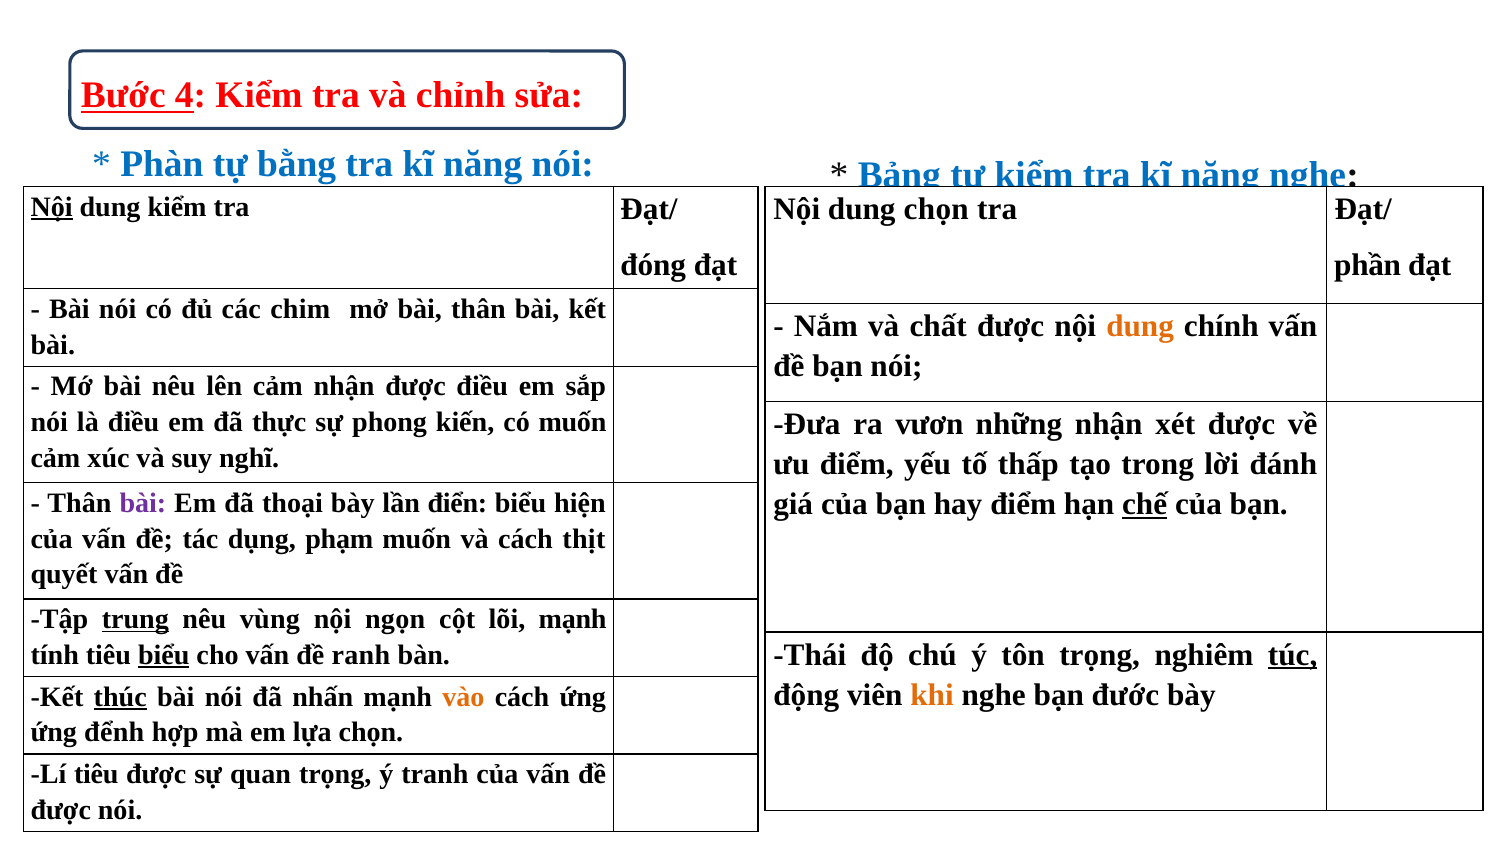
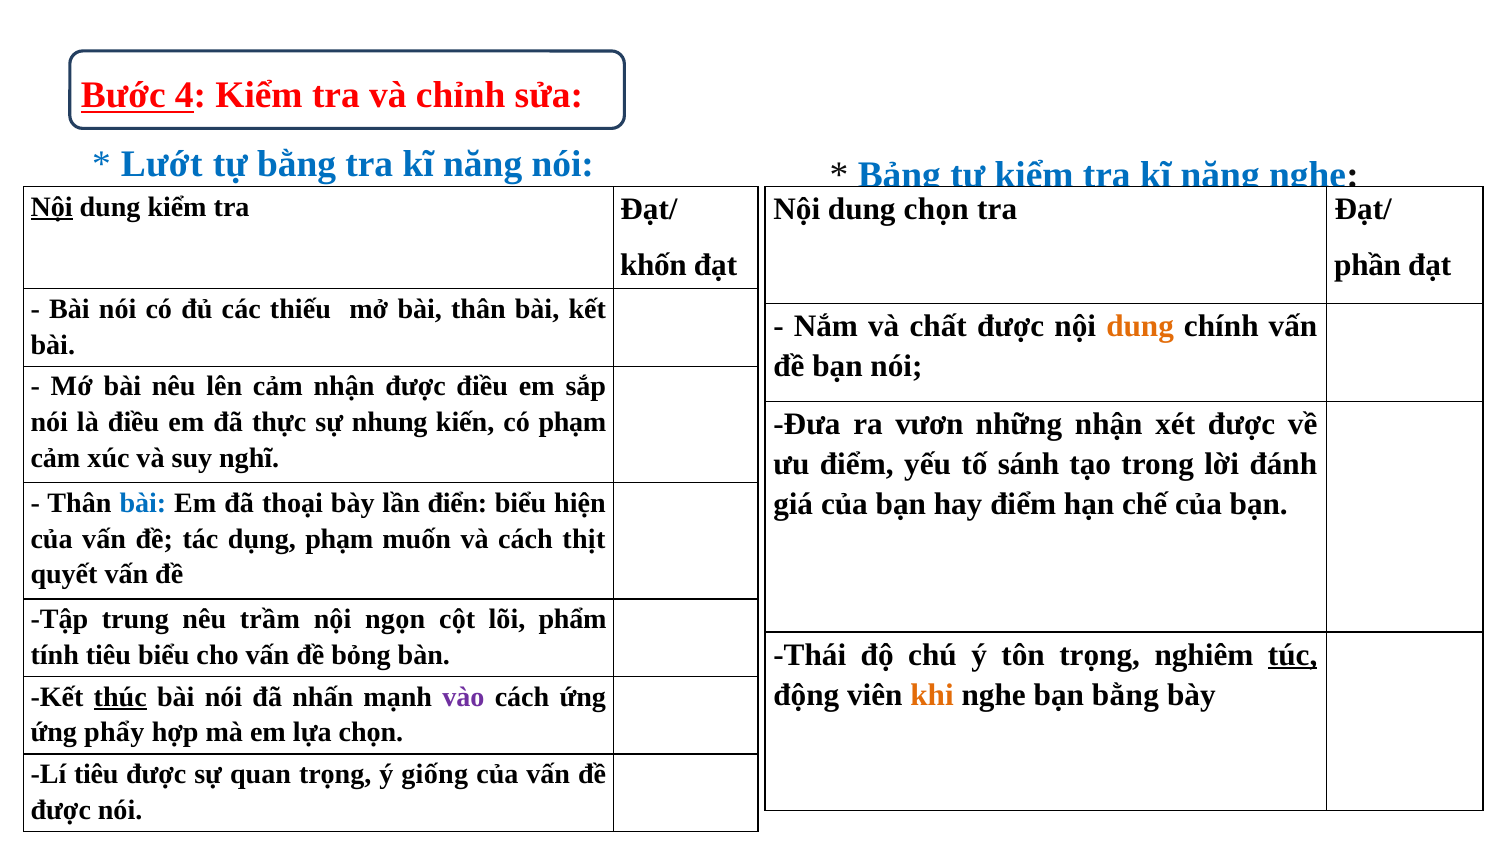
Phàn: Phàn -> Lướt
đóng: đóng -> khốn
chim: chim -> thiếu
phong: phong -> nhung
có muốn: muốn -> phạm
thấp: thấp -> sánh
chế underline: present -> none
bài at (143, 503) colour: purple -> blue
trung underline: present -> none
vùng: vùng -> trầm
lõi mạnh: mạnh -> phẩm
biểu at (164, 655) underline: present -> none
ranh: ranh -> bỏng
bạn đước: đước -> bằng
vào colour: orange -> purple
đểnh: đểnh -> phẩy
tranh: tranh -> giống
